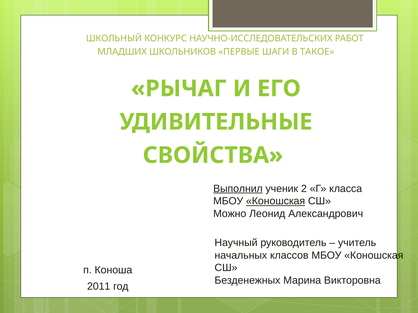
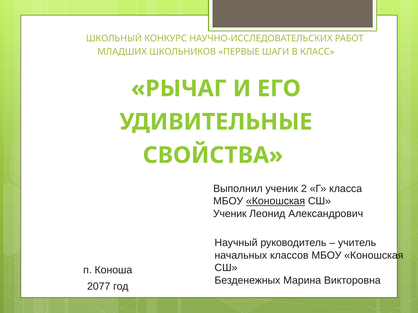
ТАКОЕ: ТАКОЕ -> КЛАСС
Выполнил underline: present -> none
Можно at (230, 214): Можно -> Ученик
2011: 2011 -> 2077
